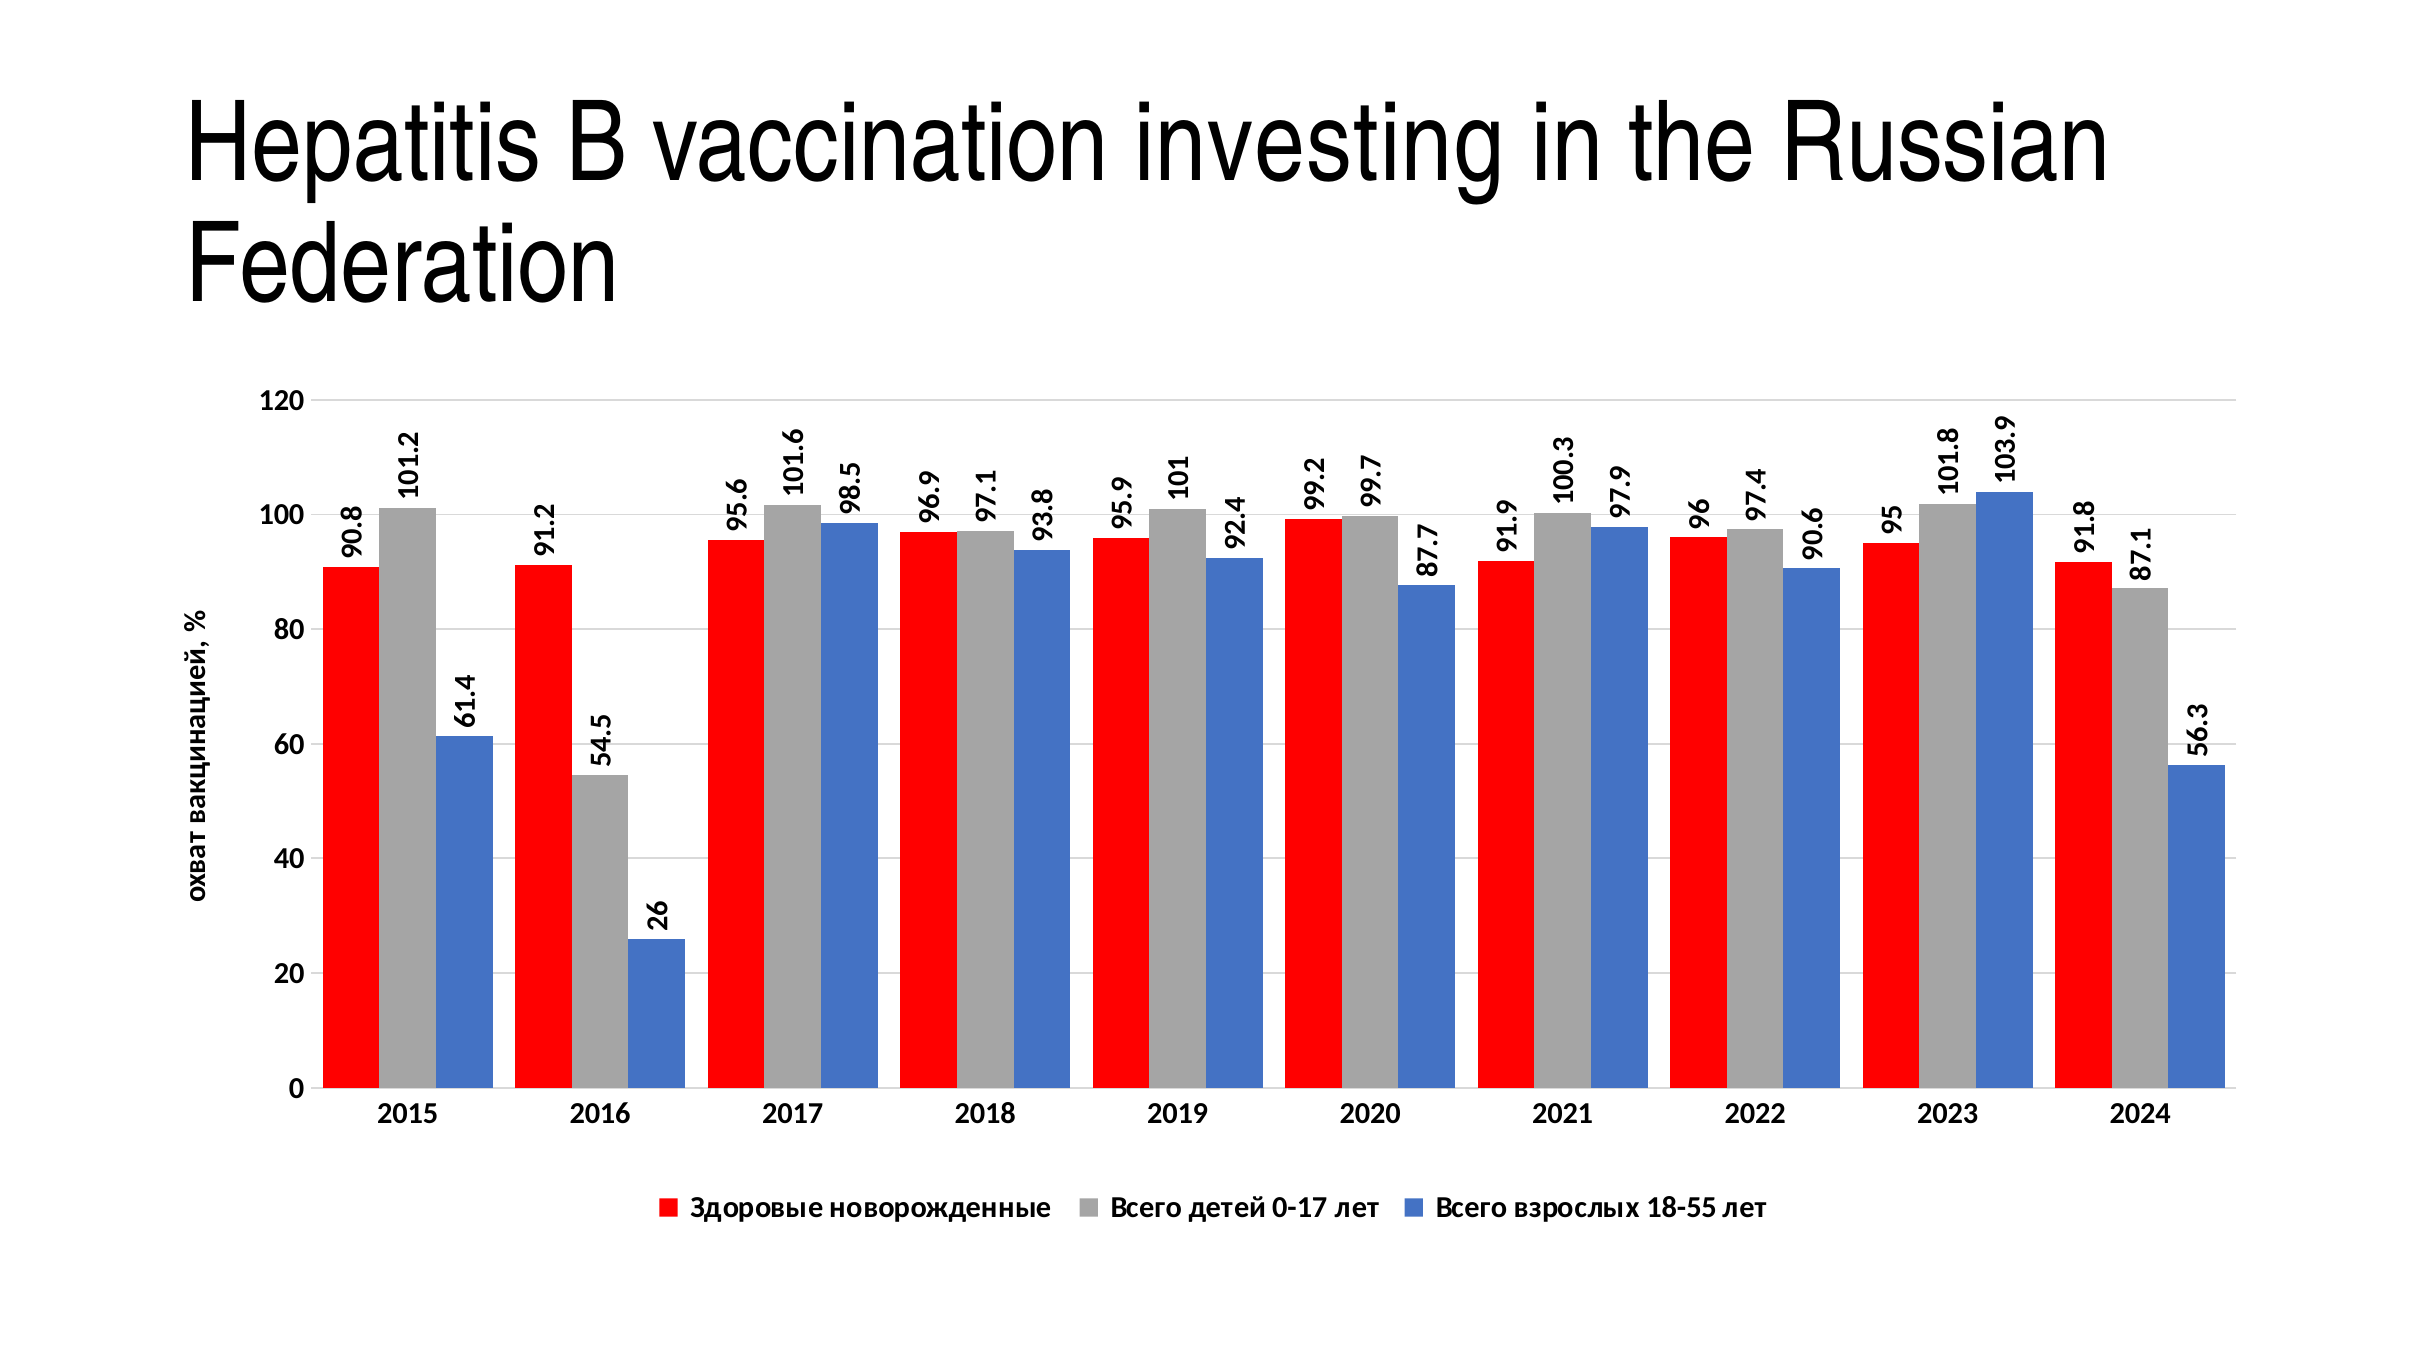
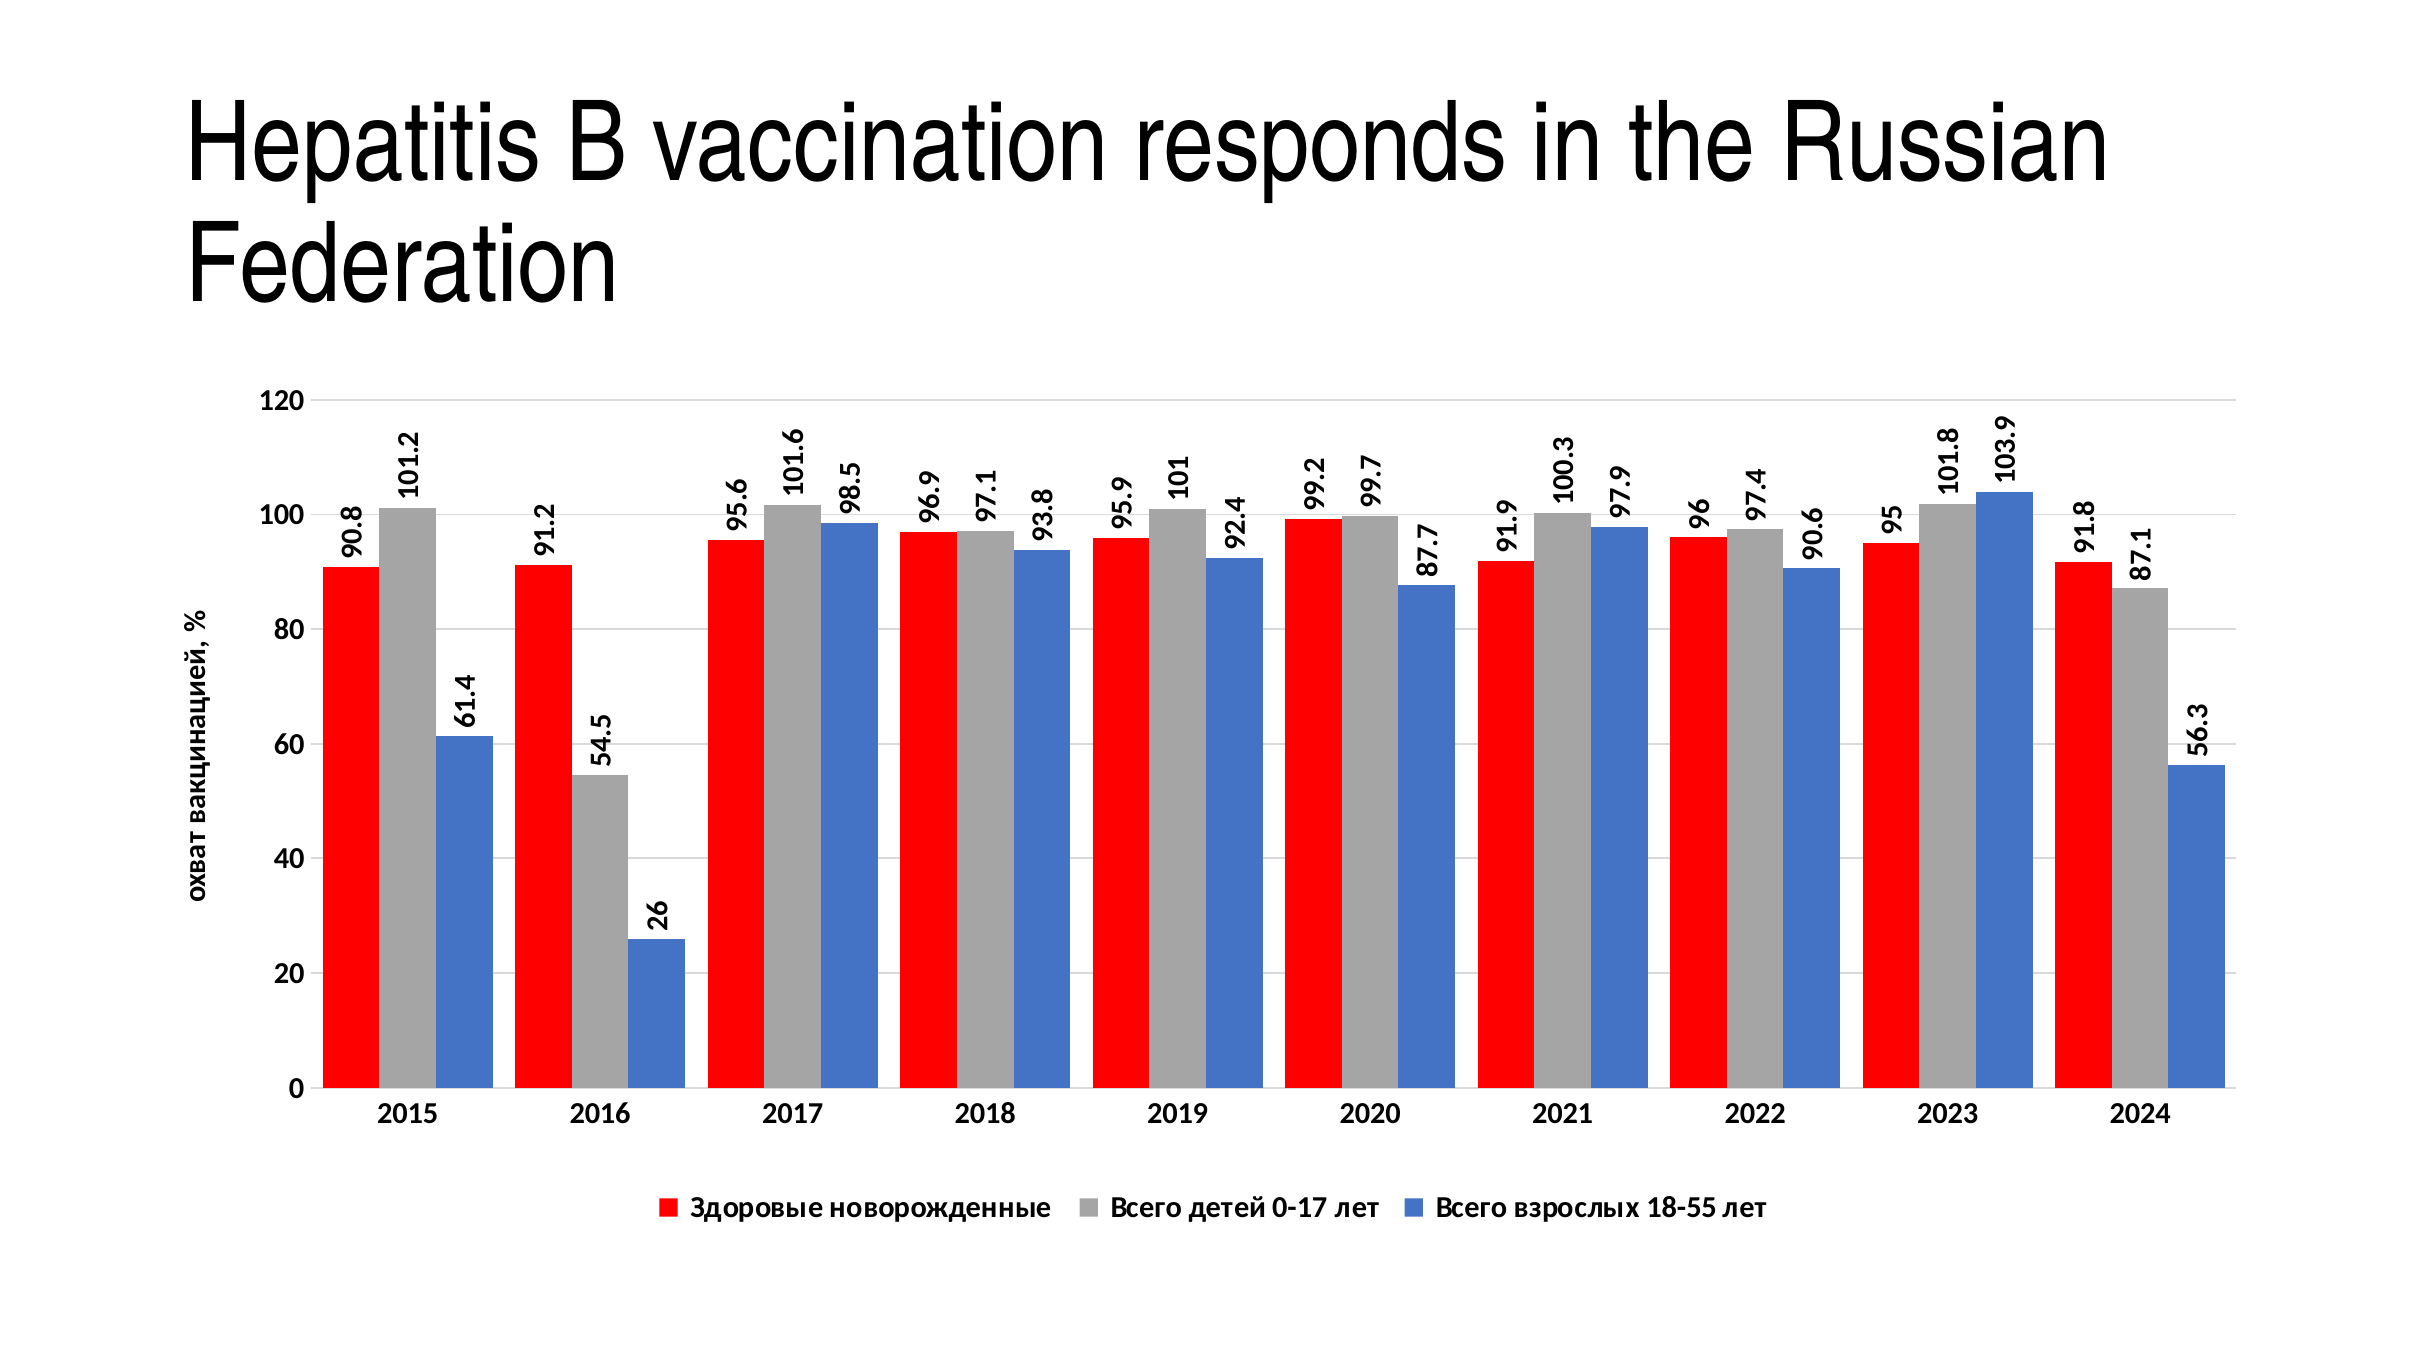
investing: investing -> responds
